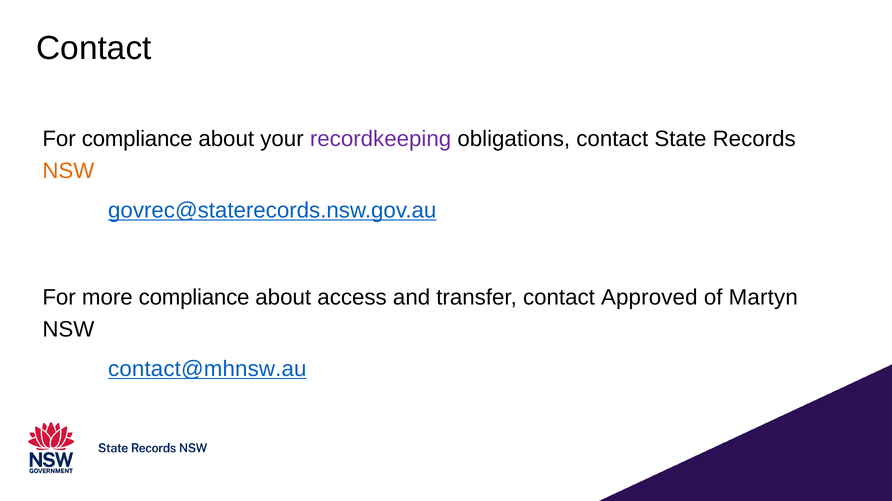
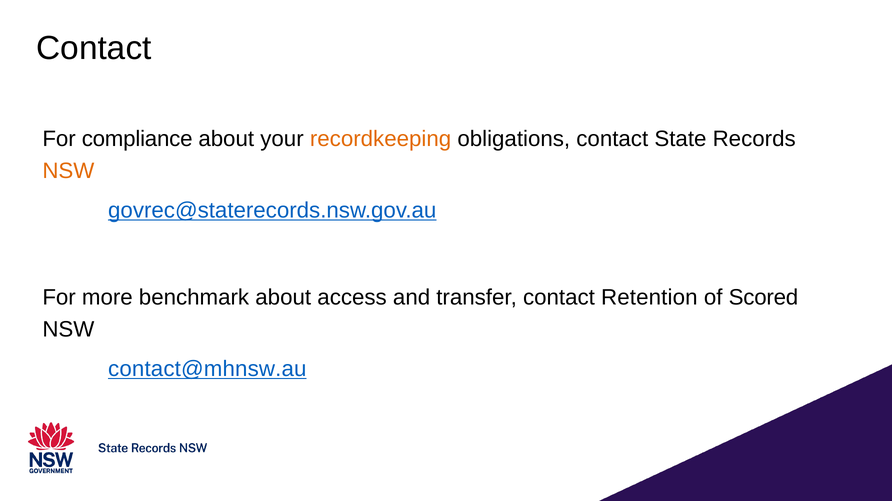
recordkeeping colour: purple -> orange
more compliance: compliance -> benchmark
Approved: Approved -> Retention
Martyn: Martyn -> Scored
